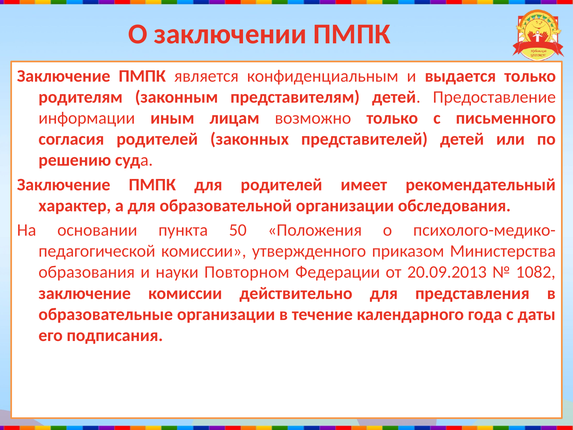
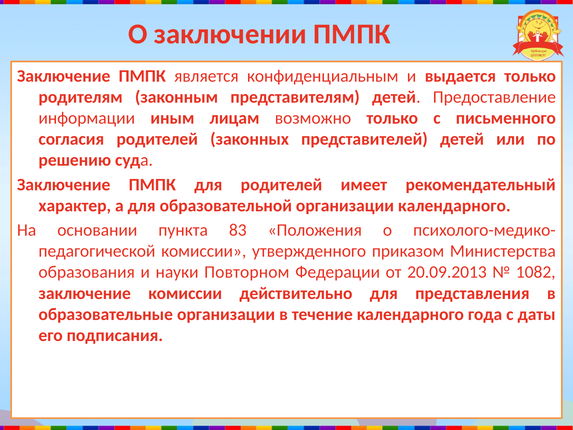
организации обследования: обследования -> календарного
50: 50 -> 83
